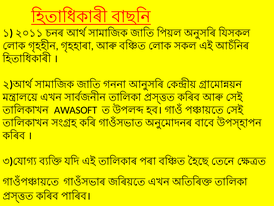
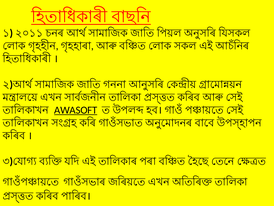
AWASOFT underline: none -> present
